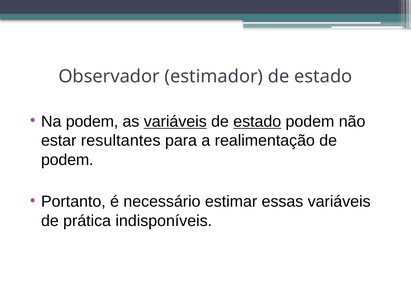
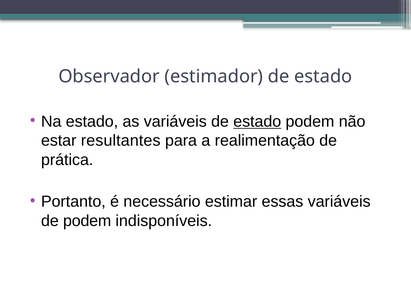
Na podem: podem -> estado
variáveis at (175, 122) underline: present -> none
podem at (67, 160): podem -> prática
de prática: prática -> podem
